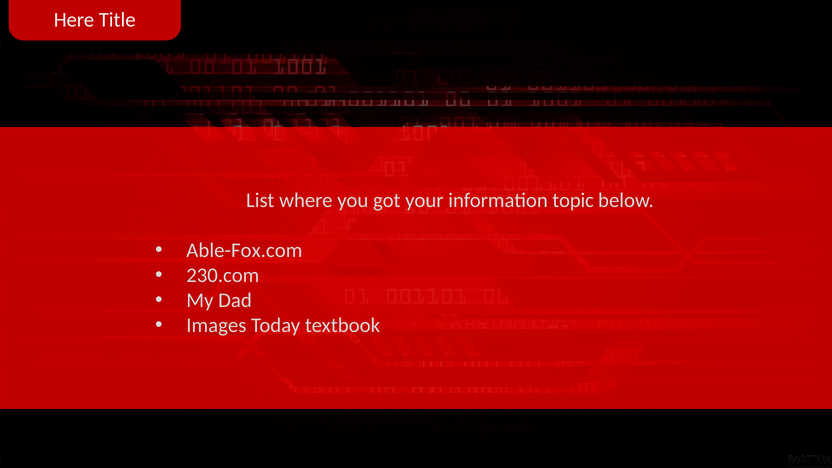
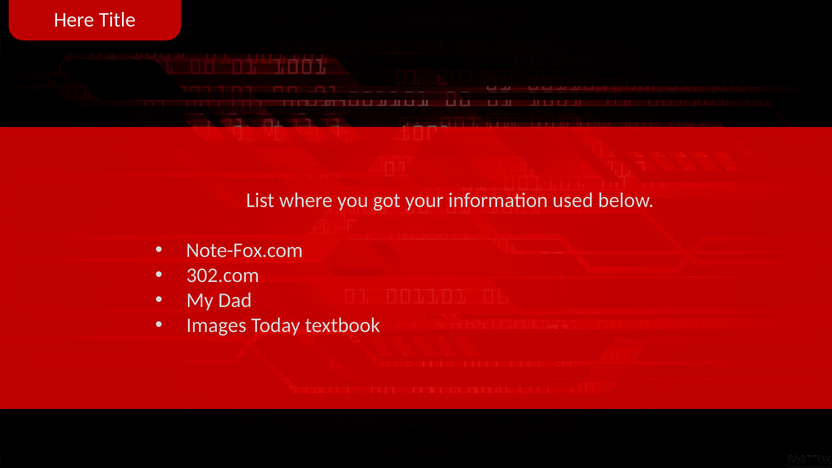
topic: topic -> used
Able-Fox.com: Able-Fox.com -> Note-Fox.com
230.com: 230.com -> 302.com
